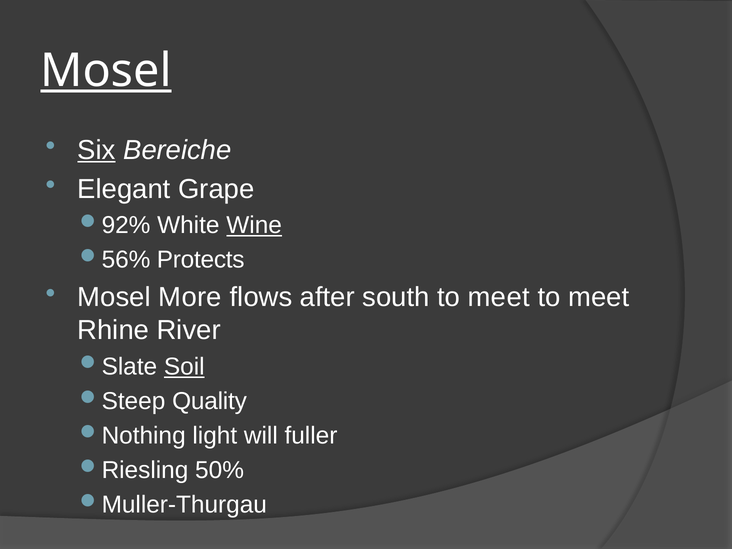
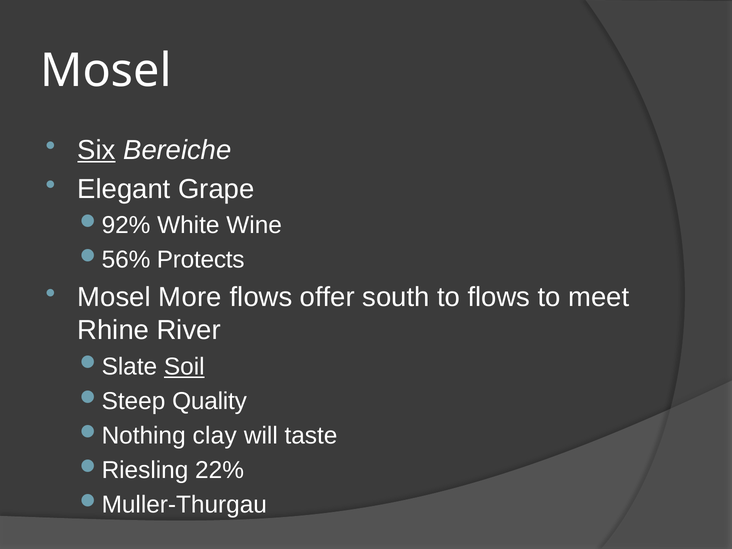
Mosel at (106, 71) underline: present -> none
Wine underline: present -> none
after: after -> offer
south to meet: meet -> flows
light: light -> clay
fuller: fuller -> taste
50%: 50% -> 22%
